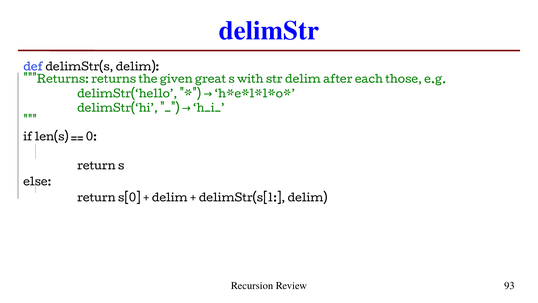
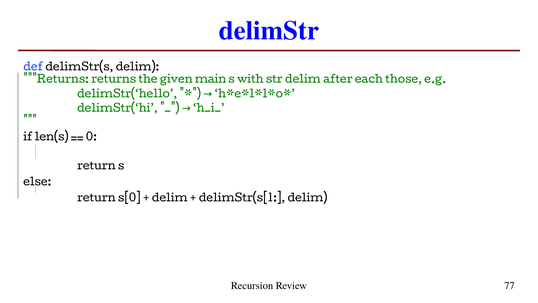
great: great -> main
93: 93 -> 77
